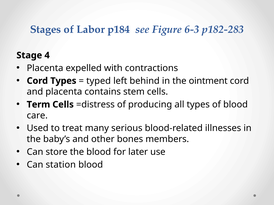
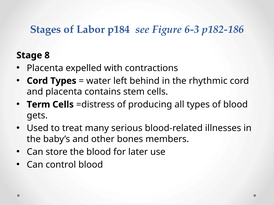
p182-283: p182-283 -> p182-186
4: 4 -> 8
typed: typed -> water
ointment: ointment -> rhythmic
care: care -> gets
station: station -> control
